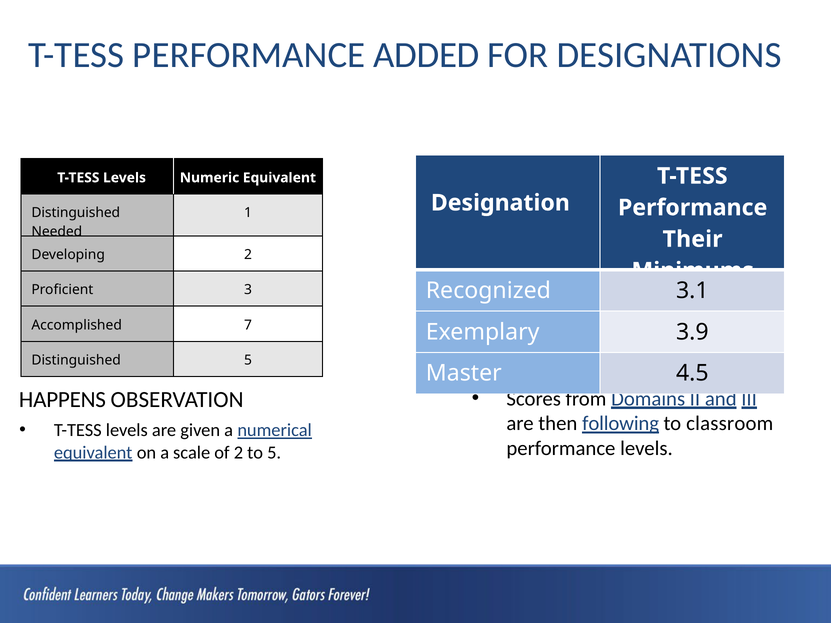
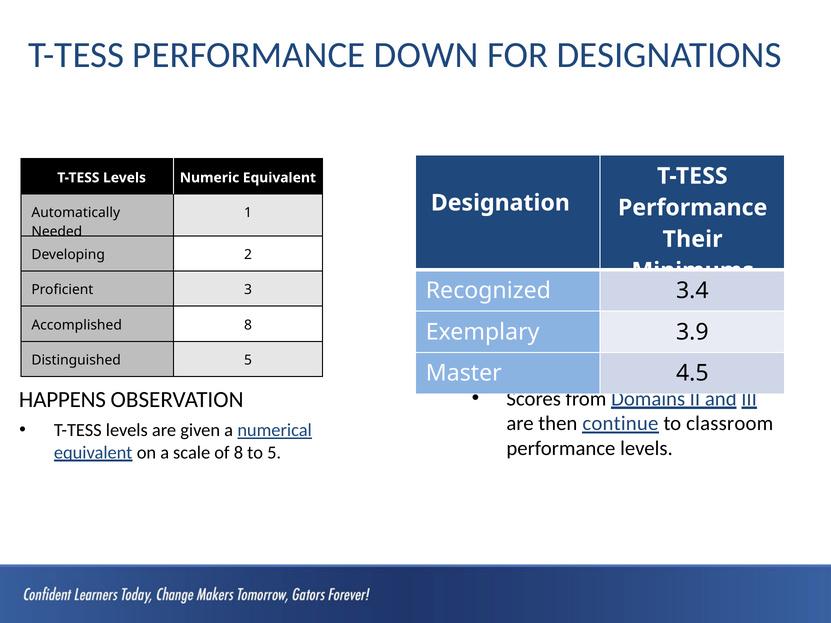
ADDED: ADDED -> DOWN
Distinguished at (76, 213): Distinguished -> Automatically
3.1: 3.1 -> 3.4
Accomplished 7: 7 -> 8
following: following -> continue
of 2: 2 -> 8
